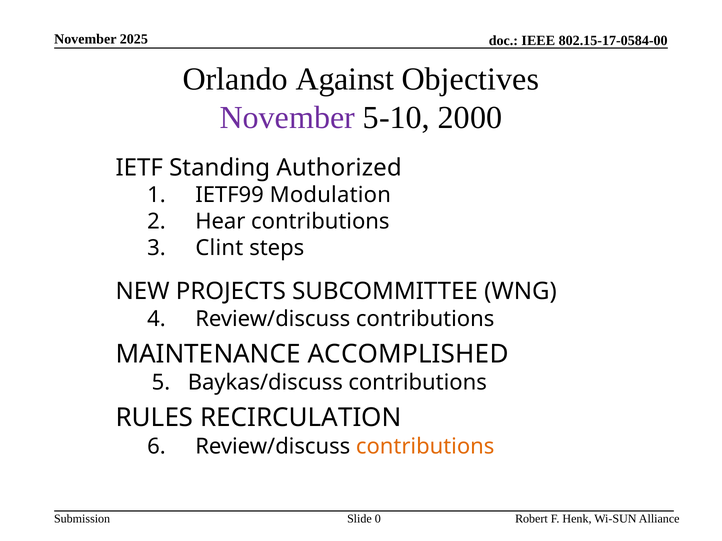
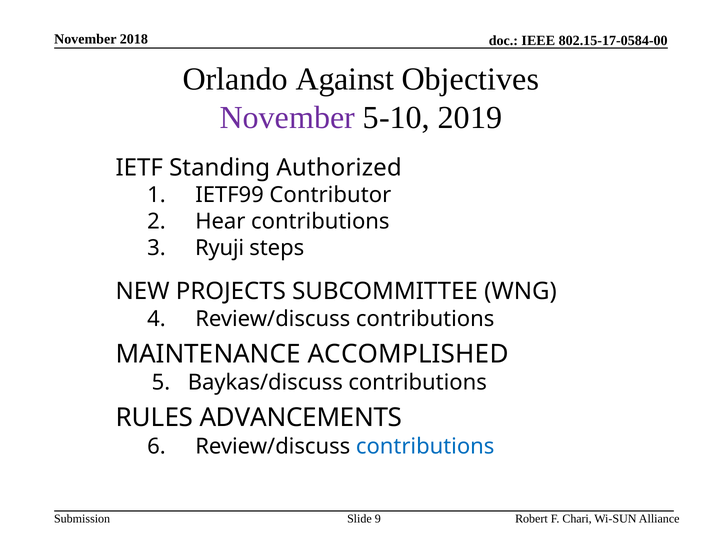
2025: 2025 -> 2018
2000: 2000 -> 2019
Modulation: Modulation -> Contributor
Clint: Clint -> Ryuji
RECIRCULATION: RECIRCULATION -> ADVANCEMENTS
contributions at (425, 447) colour: orange -> blue
0: 0 -> 9
Henk: Henk -> Chari
